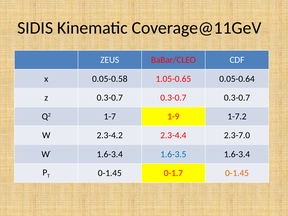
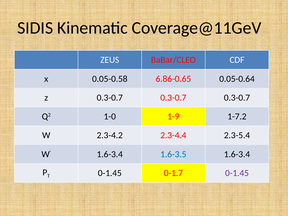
1.05-0.65: 1.05-0.65 -> 6.86-0.65
1-7: 1-7 -> 1-0
2.3-7.0: 2.3-7.0 -> 2.3-5.4
0-1.45 at (237, 173) colour: orange -> purple
